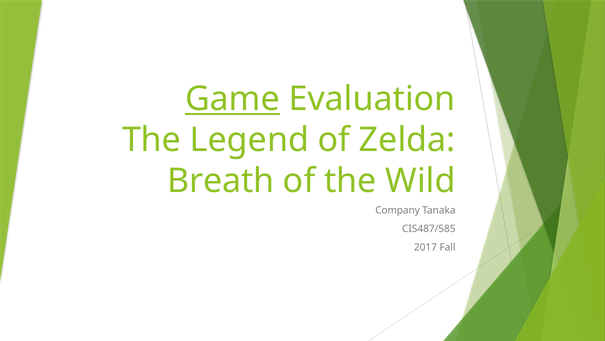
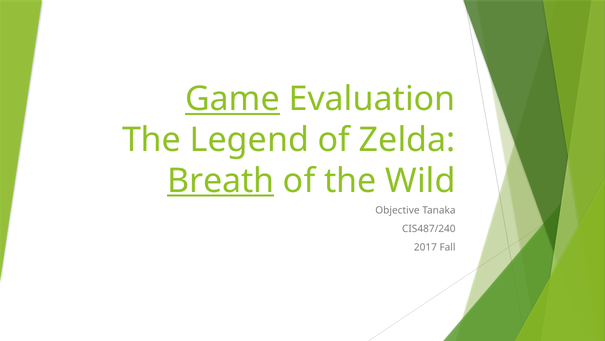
Breath underline: none -> present
Company: Company -> Objective
CIS487/585: CIS487/585 -> CIS487/240
